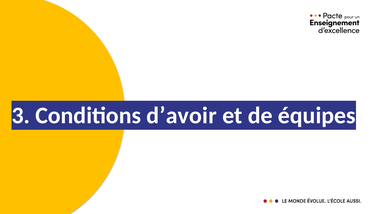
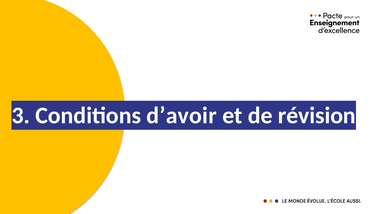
équipes: équipes -> révision
